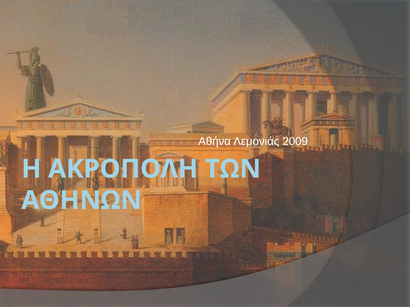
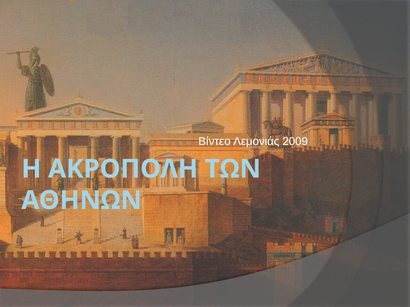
Αθήνα: Αθήνα -> Βίντεο
